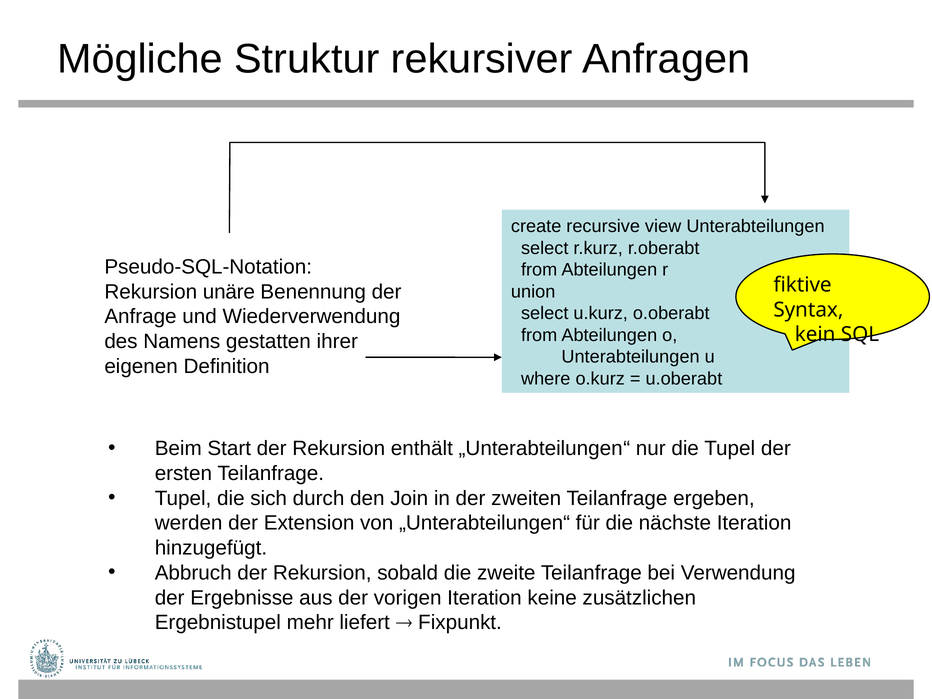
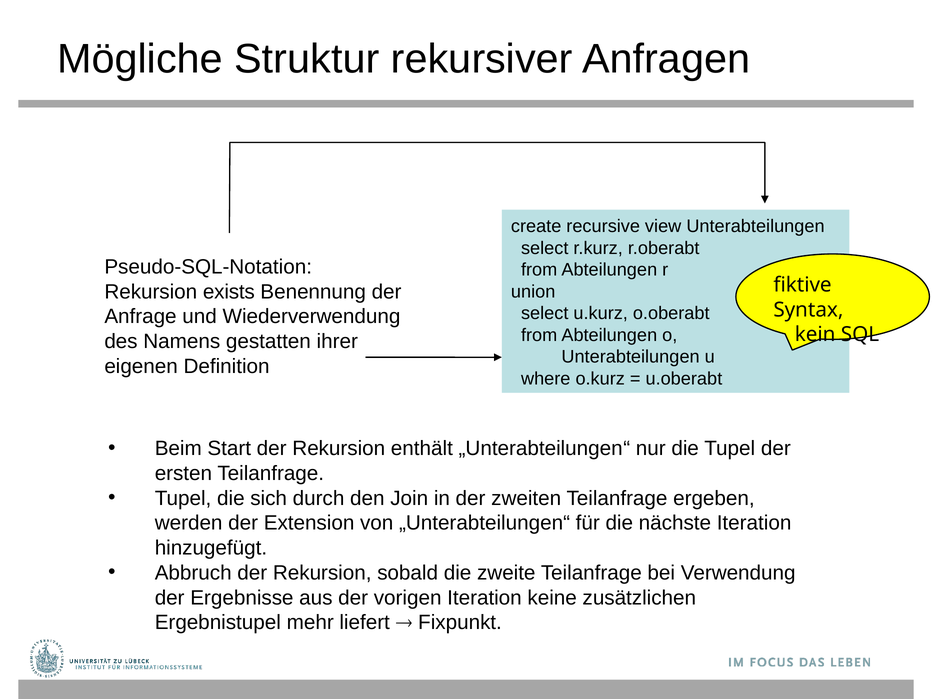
unäre: unäre -> exists
